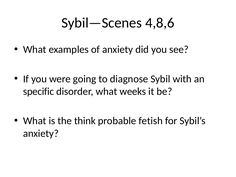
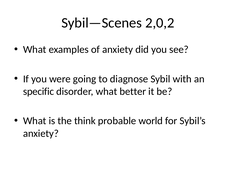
4,8,6: 4,8,6 -> 2,0,2
weeks: weeks -> better
fetish: fetish -> world
